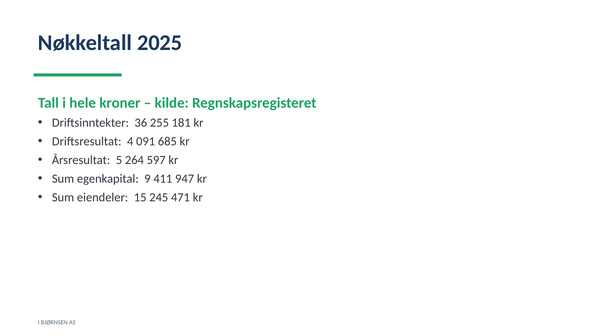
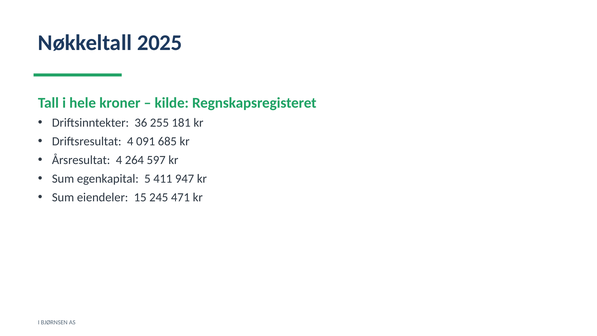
Årsresultat 5: 5 -> 4
9: 9 -> 5
